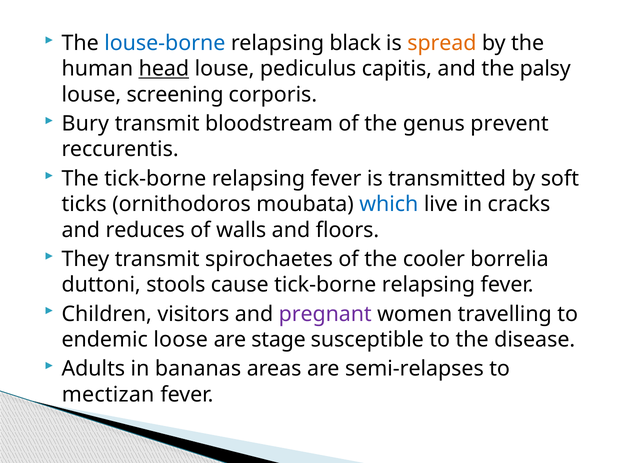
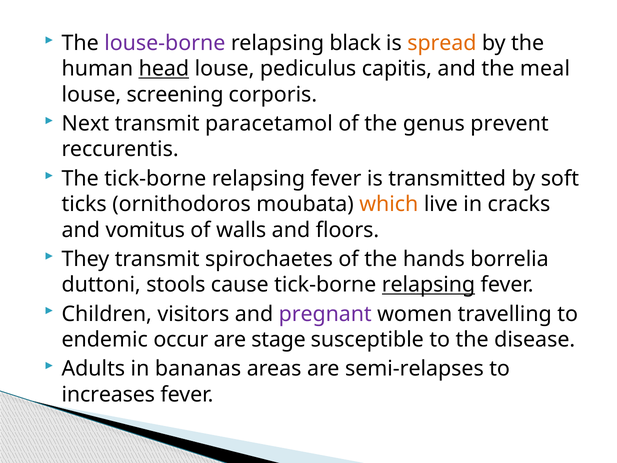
louse-borne colour: blue -> purple
palsy: palsy -> meal
Bury: Bury -> Next
bloodstream: bloodstream -> paracetamol
which colour: blue -> orange
reduces: reduces -> vomitus
cooler: cooler -> hands
relapsing at (428, 285) underline: none -> present
loose: loose -> occur
mectizan: mectizan -> increases
